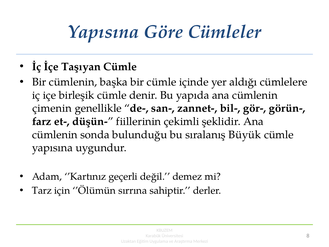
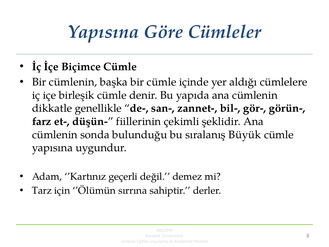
Taşıyan: Taşıyan -> Biçimce
çimenin: çimenin -> dikkatle
